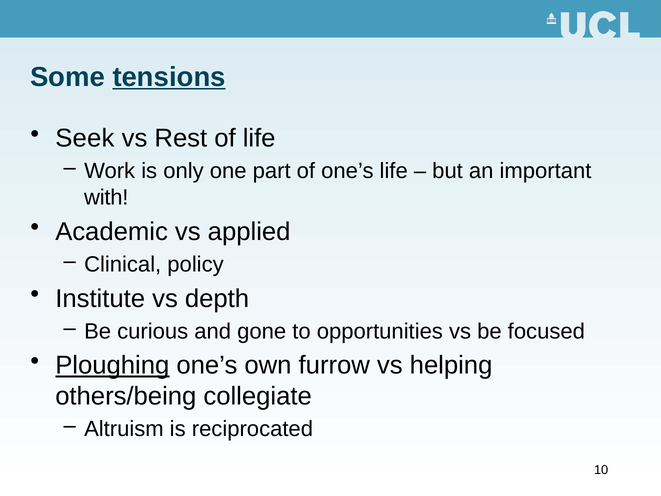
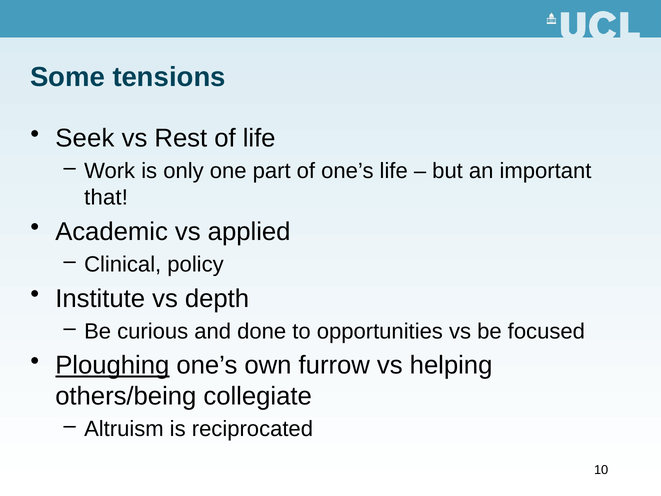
tensions underline: present -> none
with: with -> that
gone: gone -> done
